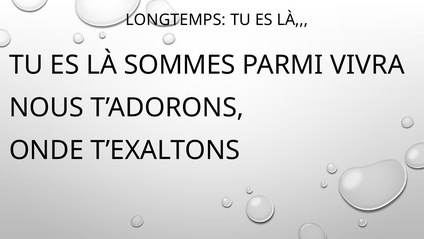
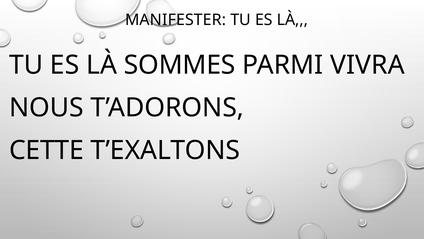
LONGTEMPS: LONGTEMPS -> MANIFESTER
ONDE: ONDE -> CETTE
